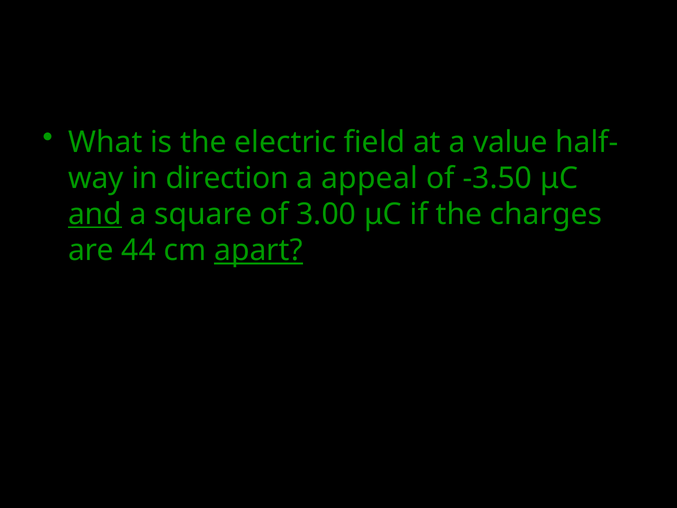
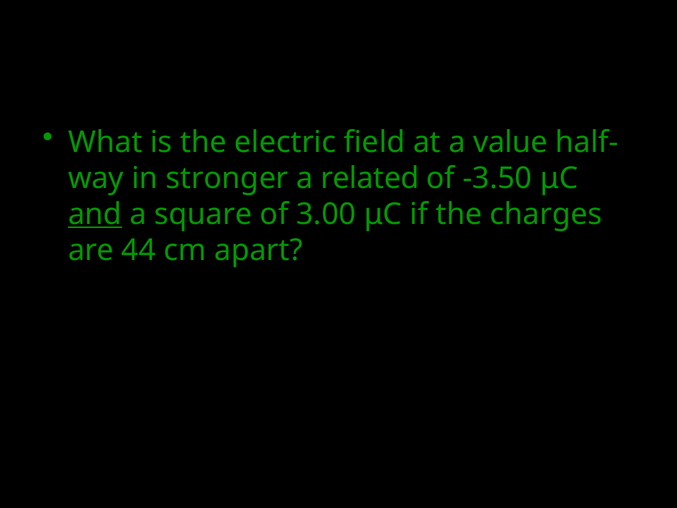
direction: direction -> stronger
appeal: appeal -> related
apart underline: present -> none
